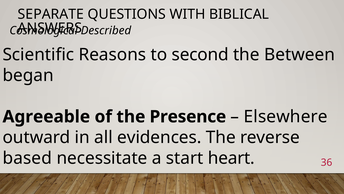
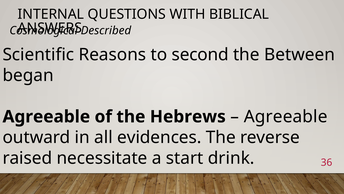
SEPARATE: SEPARATE -> INTERNAL
Presence: Presence -> Hebrews
Elsewhere at (286, 116): Elsewhere -> Agreeable
based: based -> raised
heart: heart -> drink
